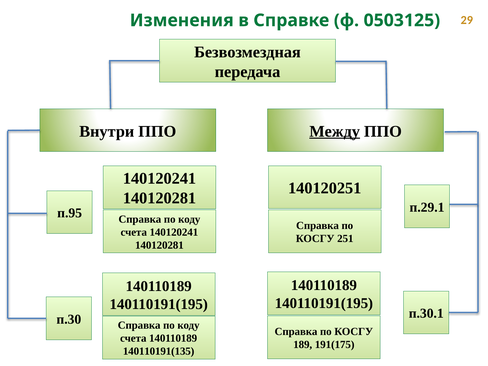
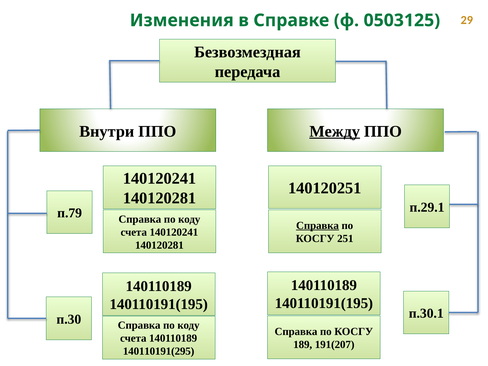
п.95: п.95 -> п.79
Справка at (318, 225) underline: none -> present
191(175: 191(175 -> 191(207
140110191(135: 140110191(135 -> 140110191(295
